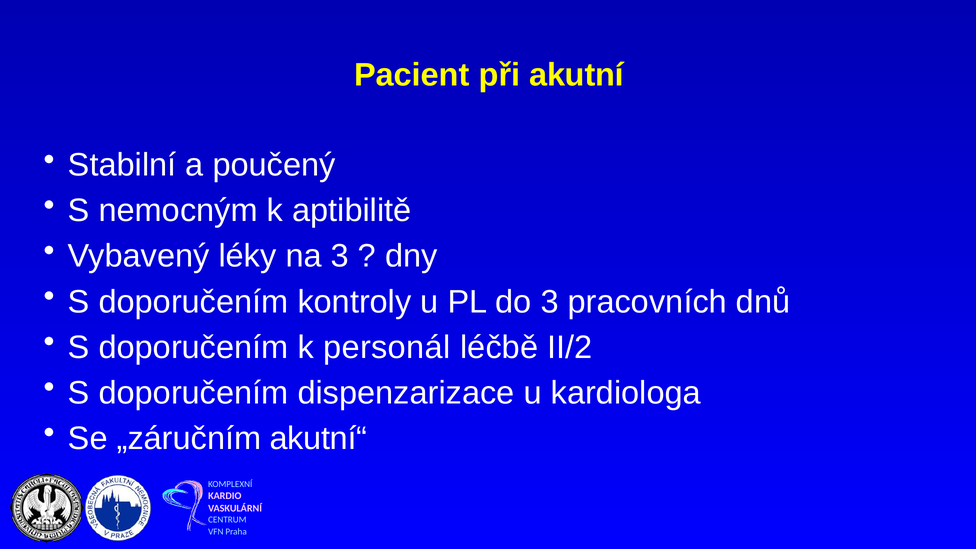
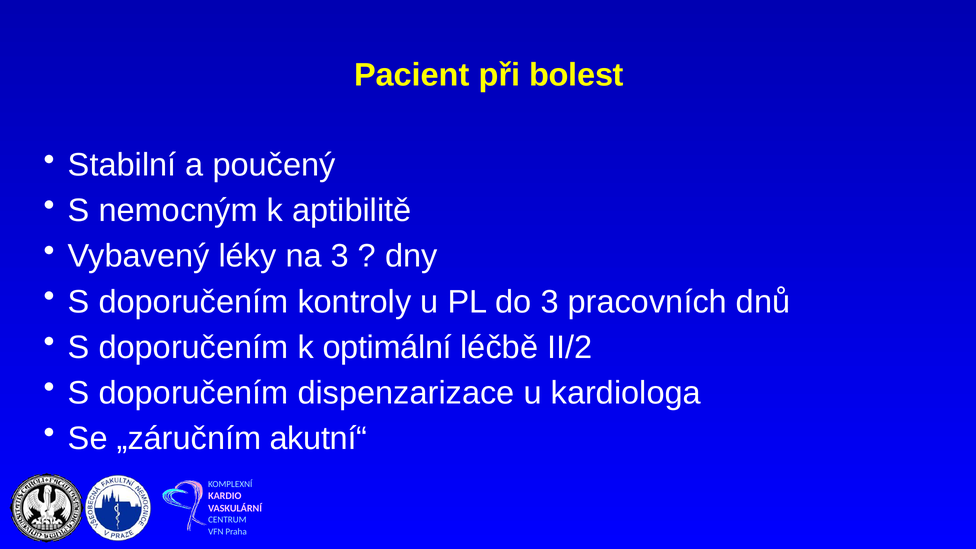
akutní: akutní -> bolest
personál: personál -> optimální
